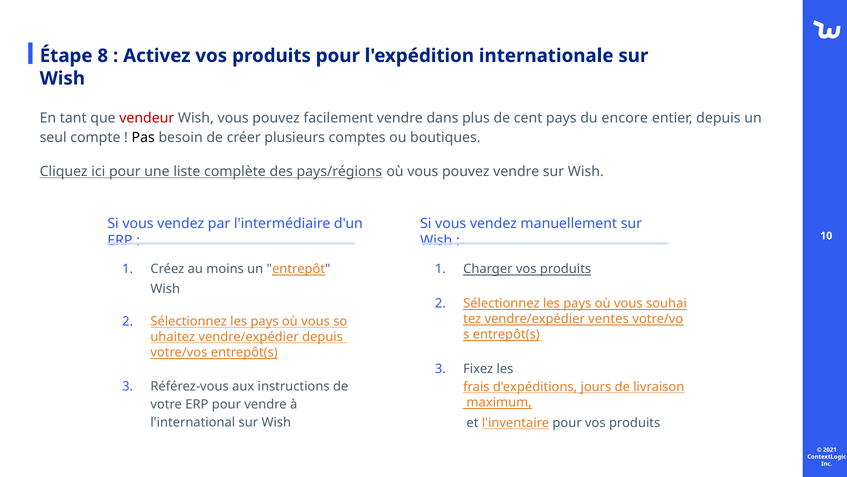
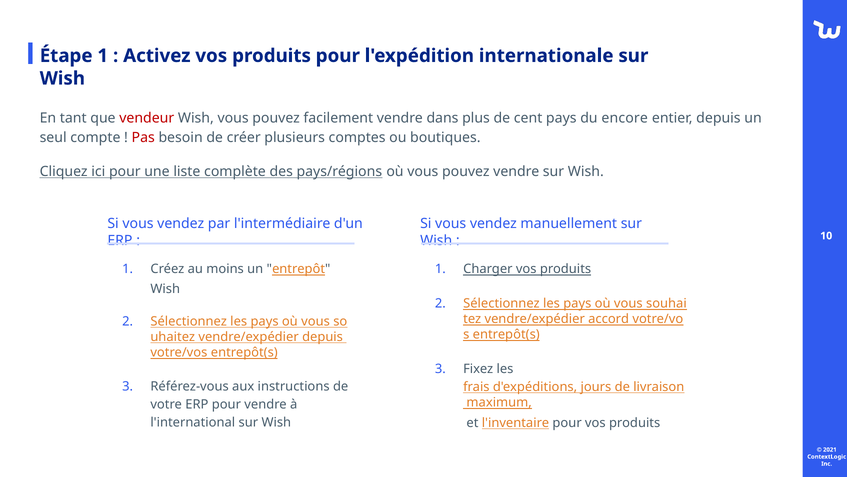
Étape 8: 8 -> 1
Pas colour: black -> red
ventes: ventes -> accord
